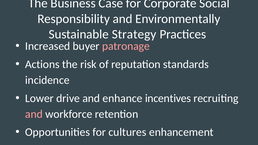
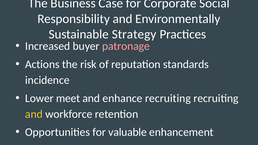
drive: drive -> meet
enhance incentives: incentives -> recruiting
and at (34, 114) colour: pink -> yellow
cultures: cultures -> valuable
